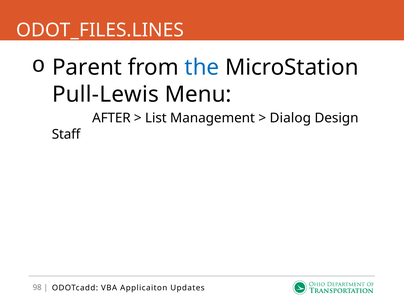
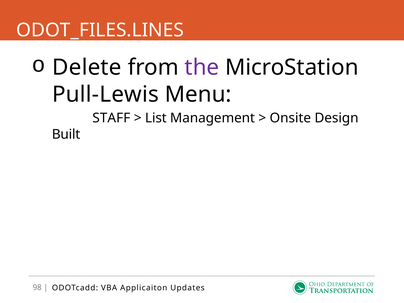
Parent: Parent -> Delete
the colour: blue -> purple
AFTER: AFTER -> STAFF
Dialog: Dialog -> Onsite
Staff: Staff -> Built
